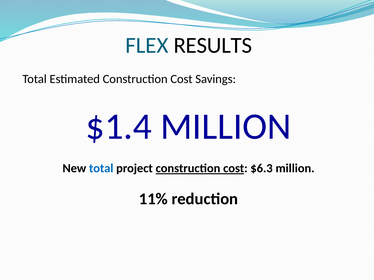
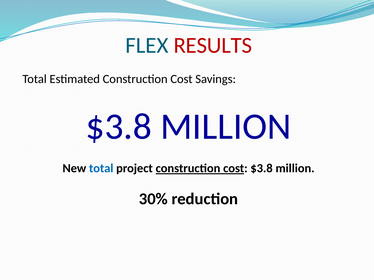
RESULTS colour: black -> red
$1.4 at (119, 127): $1.4 -> $3.8
cost $6.3: $6.3 -> $3.8
11%: 11% -> 30%
